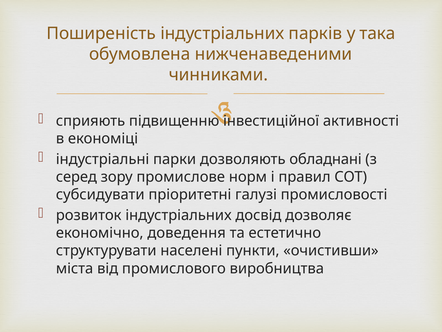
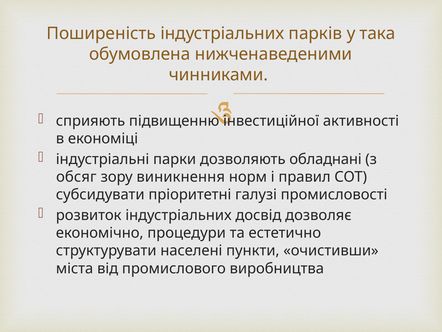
серед: серед -> обсяг
промислове: промислове -> виникнення
доведення: доведення -> процедури
